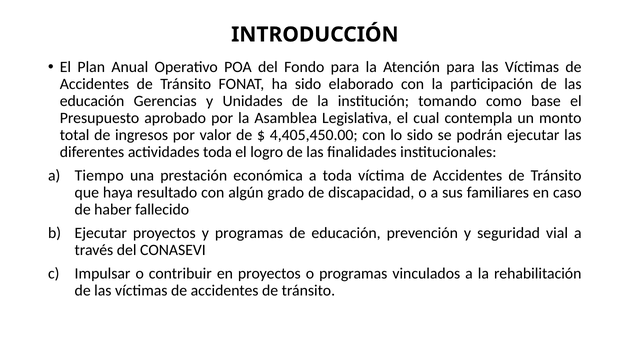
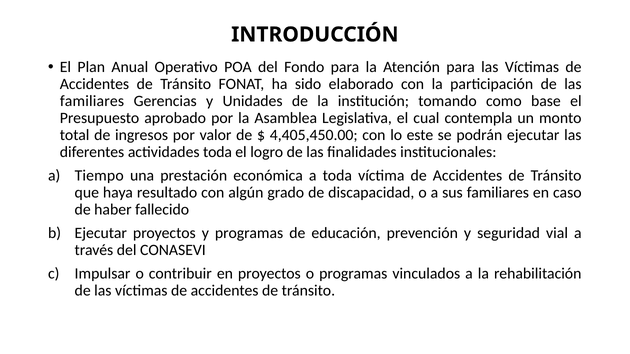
educación at (92, 101): educación -> familiares
lo sido: sido -> este
